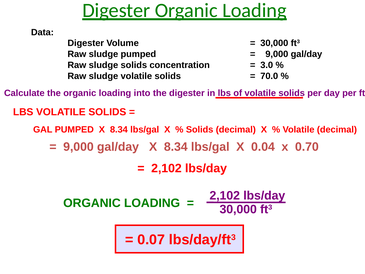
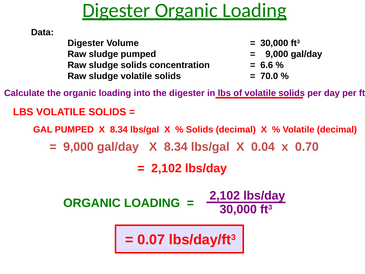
3.0: 3.0 -> 6.6
